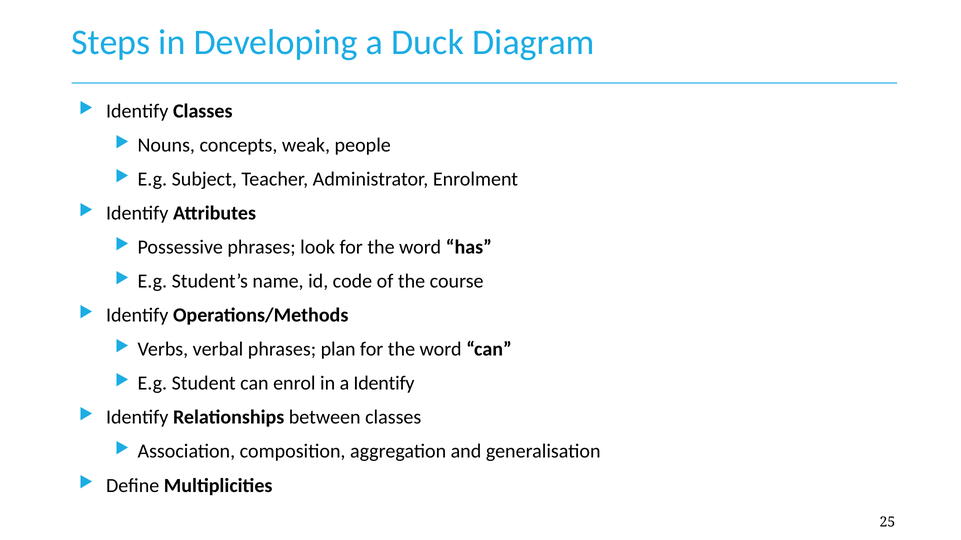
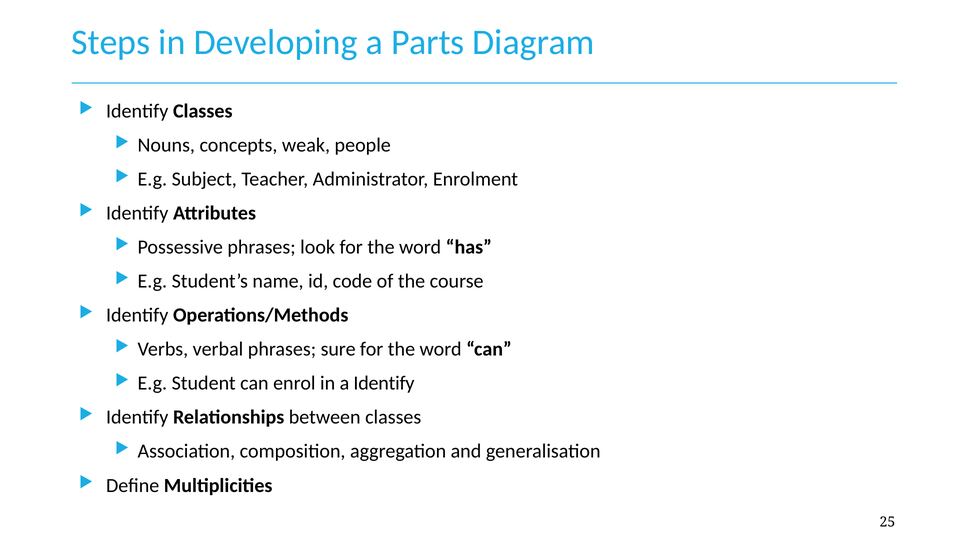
Duck: Duck -> Parts
plan: plan -> sure
